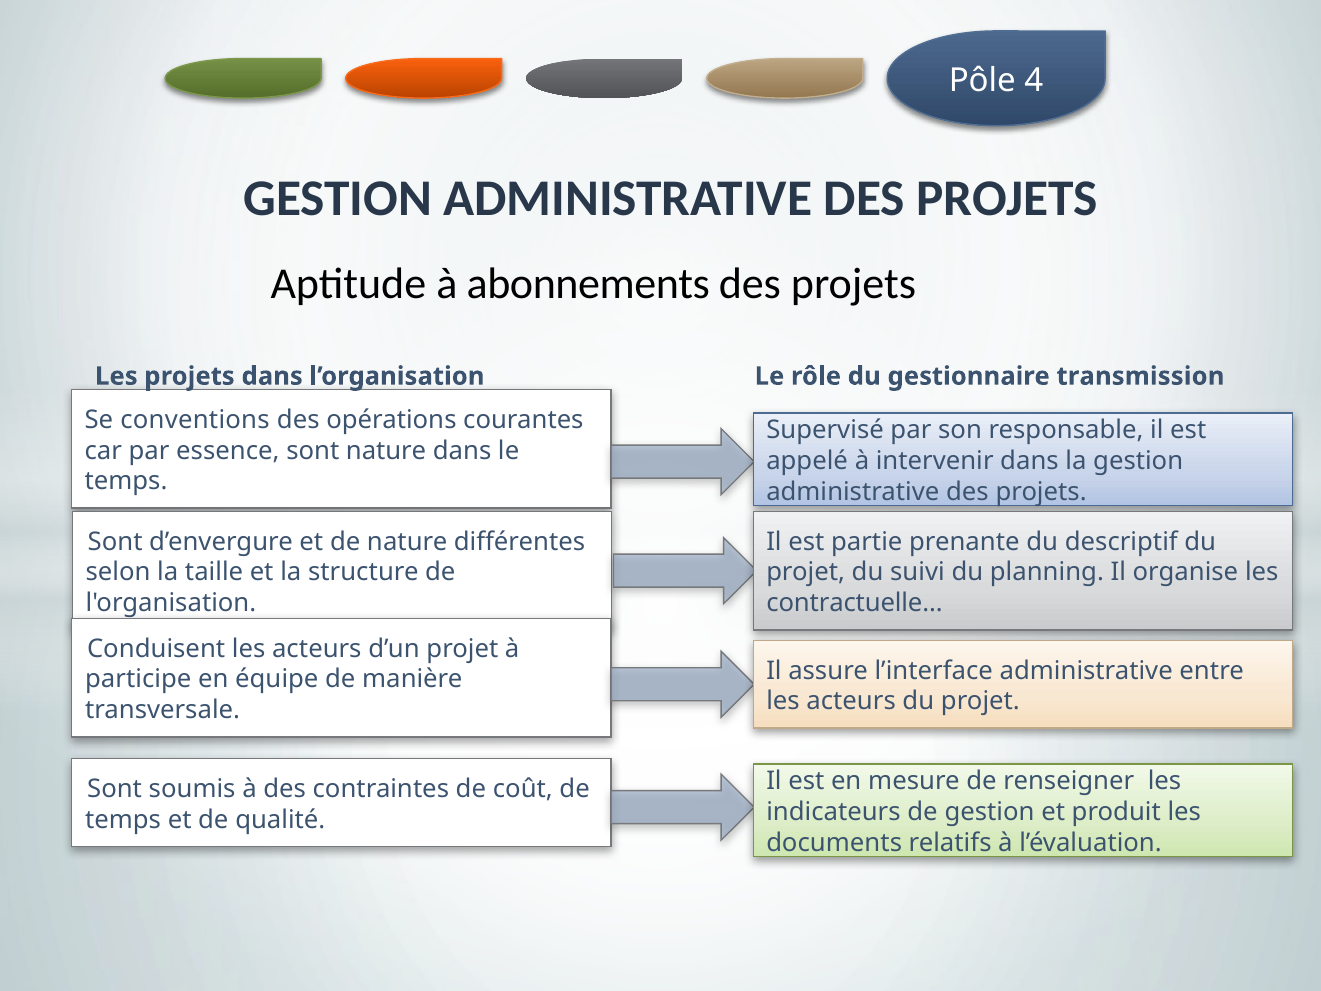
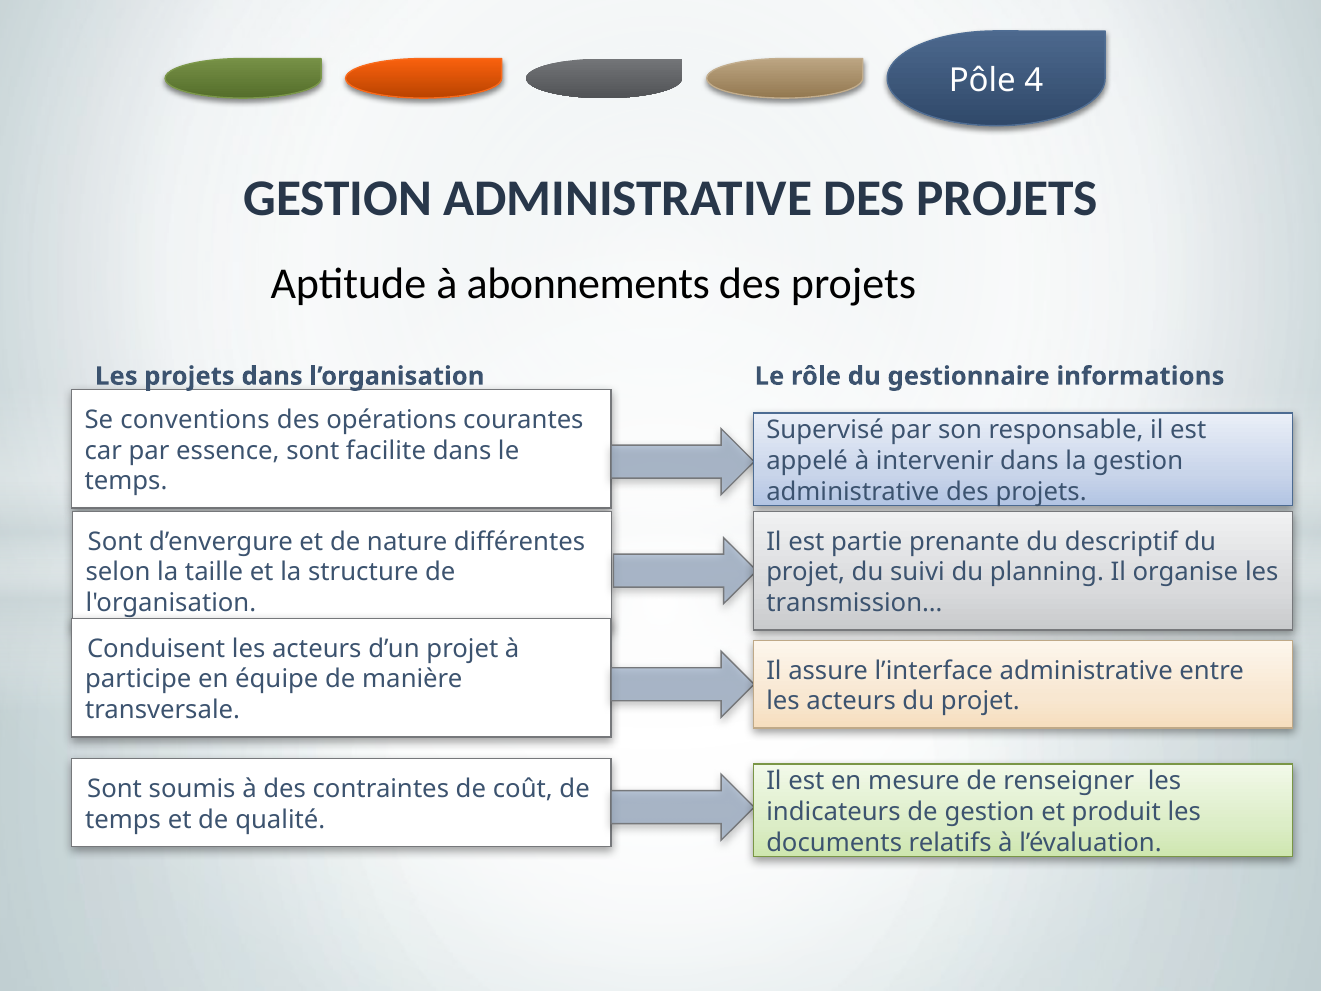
transmission: transmission -> informations
sont nature: nature -> facilite
contractuelle…: contractuelle… -> transmission…
